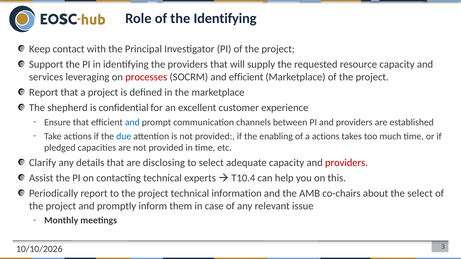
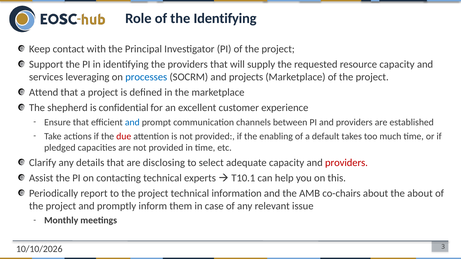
processes colour: red -> blue
and efficient: efficient -> projects
Report at (44, 93): Report -> Attend
due colour: blue -> red
a actions: actions -> default
T10.4: T10.4 -> T10.1
the select: select -> about
